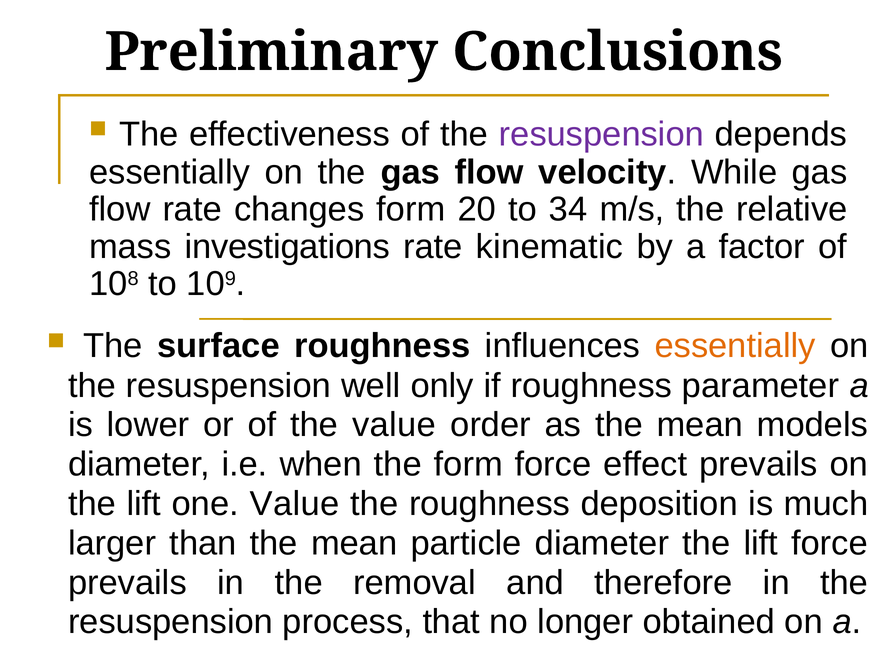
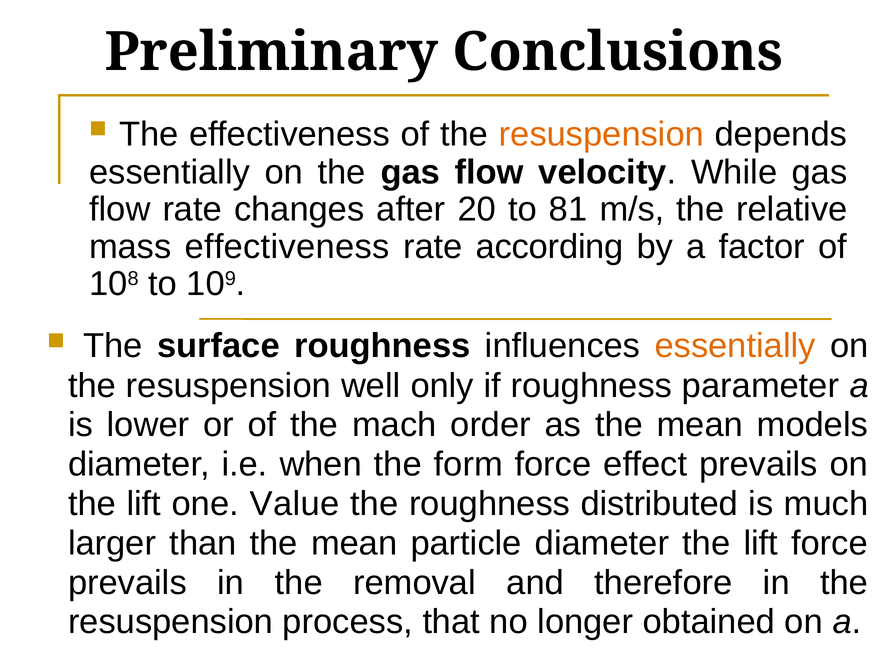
resuspension at (601, 134) colour: purple -> orange
changes form: form -> after
34: 34 -> 81
mass investigations: investigations -> effectiveness
kinematic: kinematic -> according
the value: value -> mach
deposition: deposition -> distributed
